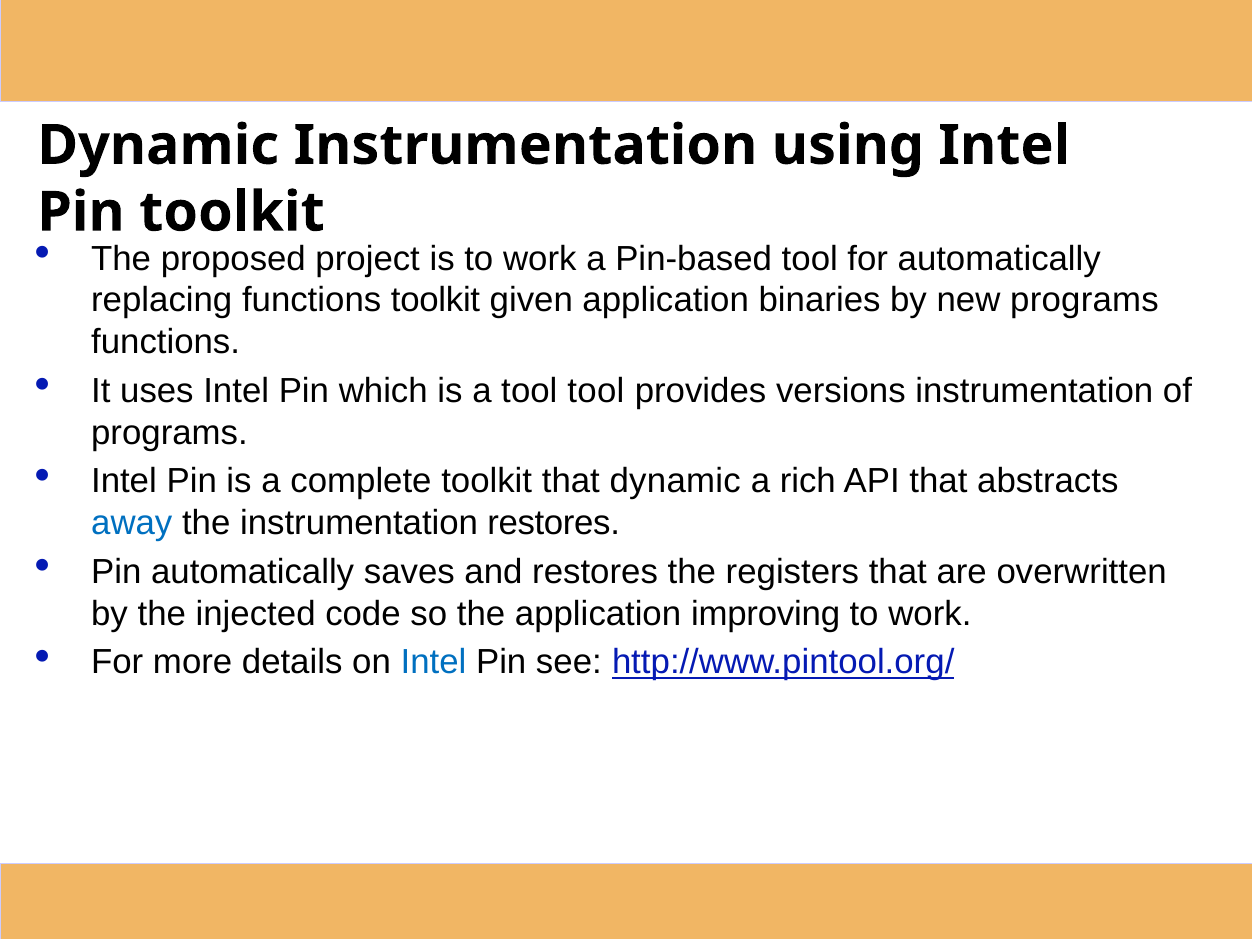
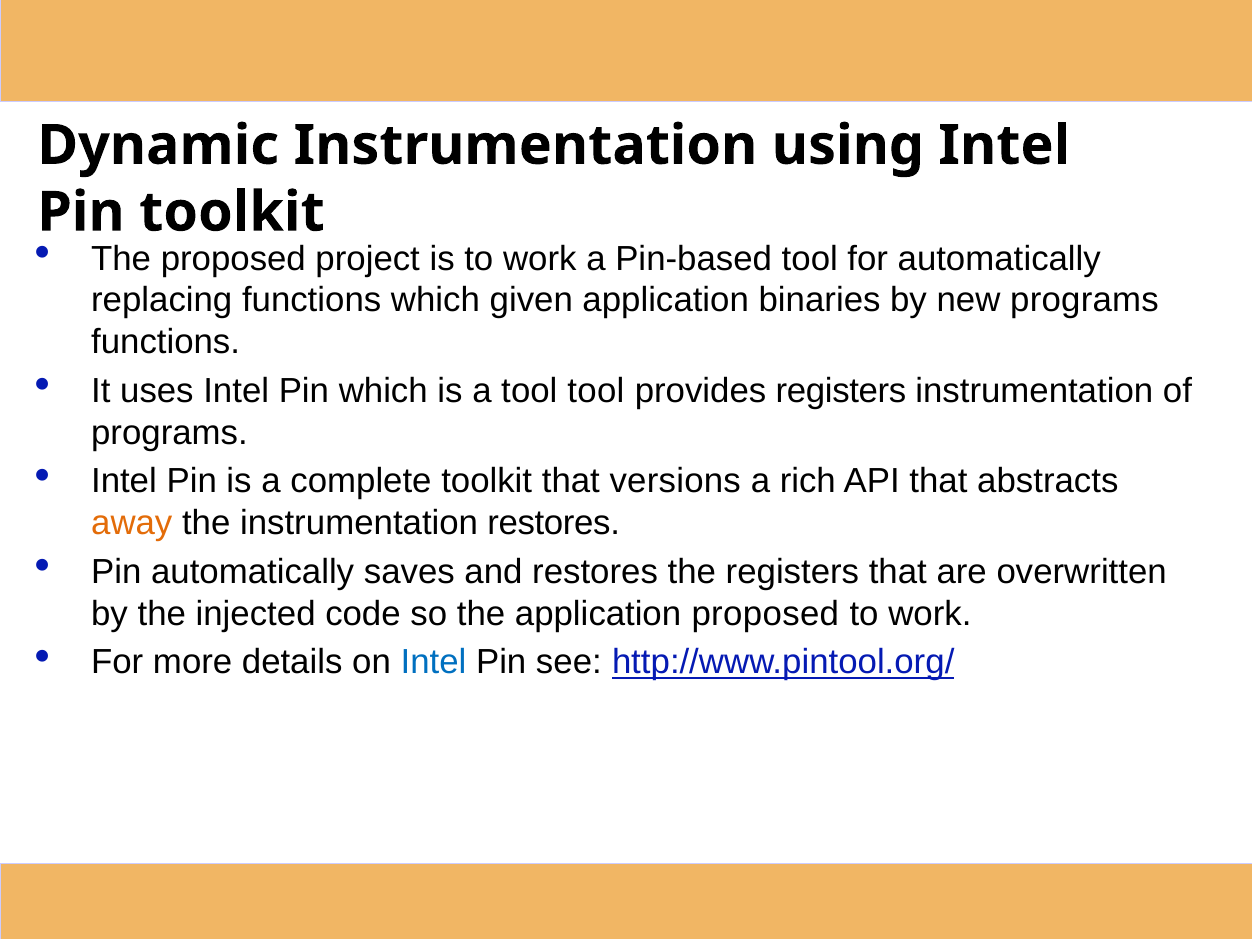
functions toolkit: toolkit -> which
provides versions: versions -> registers
that dynamic: dynamic -> versions
away colour: blue -> orange
application improving: improving -> proposed
